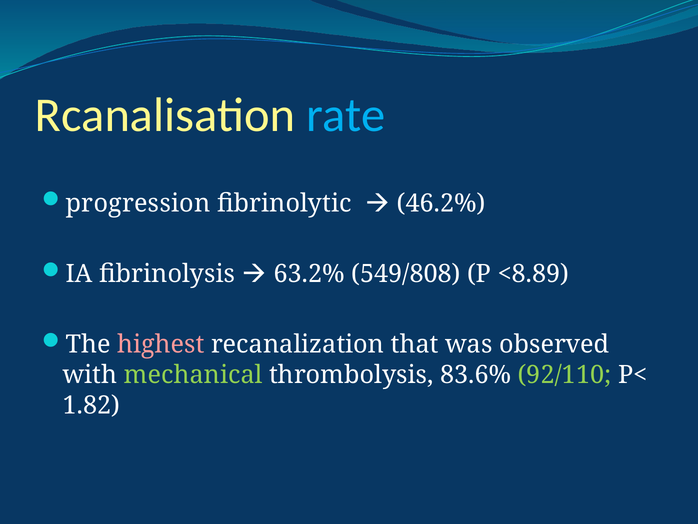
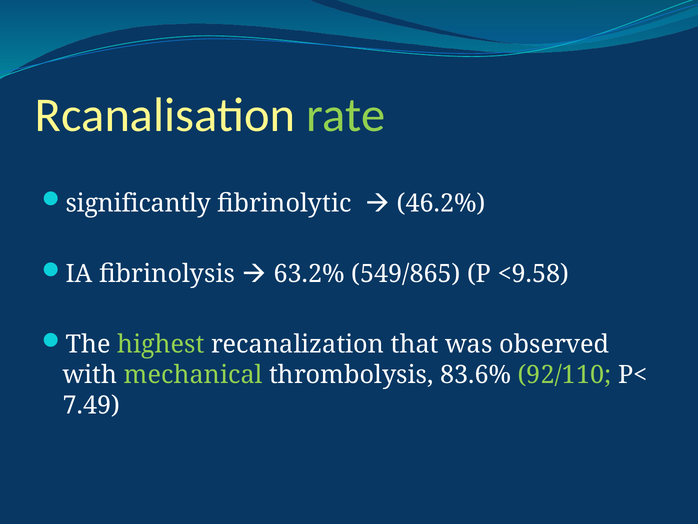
rate colour: light blue -> light green
progression: progression -> significantly
549/808: 549/808 -> 549/865
<8.89: <8.89 -> <9.58
highest colour: pink -> light green
1.82: 1.82 -> 7.49
